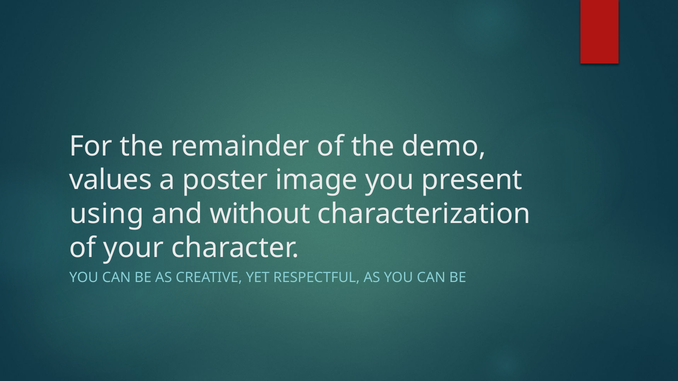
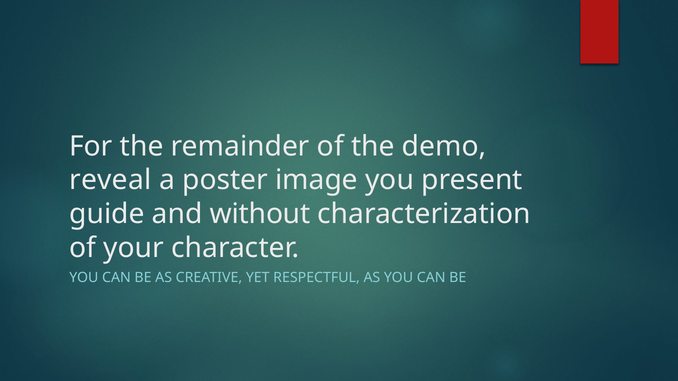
values: values -> reveal
using: using -> guide
